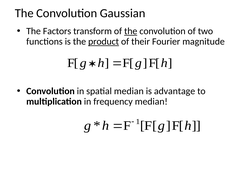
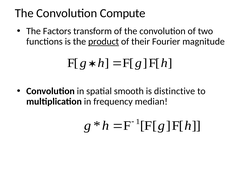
Gaussian: Gaussian -> Compute
the at (131, 31) underline: present -> none
spatial median: median -> smooth
advantage: advantage -> distinctive
